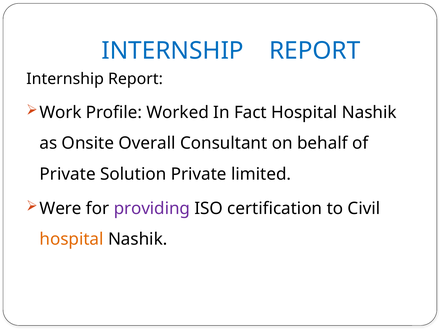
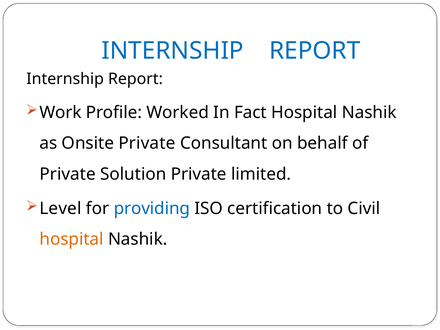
Onsite Overall: Overall -> Private
Were: Were -> Level
providing colour: purple -> blue
